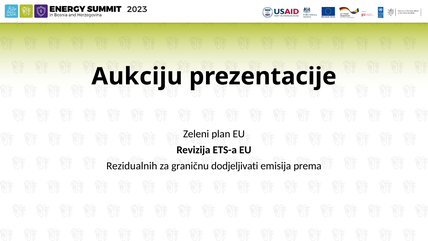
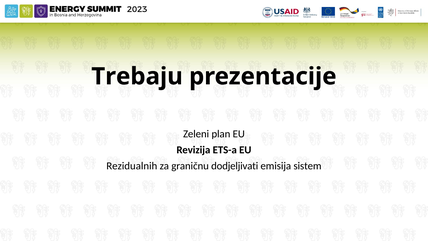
Aukciju: Aukciju -> Trebaju
prema: prema -> sistem
